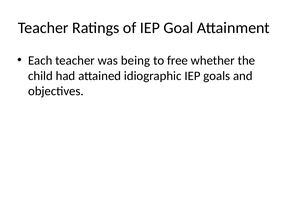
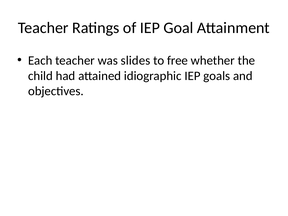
being: being -> slides
